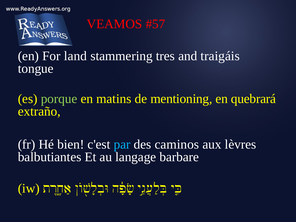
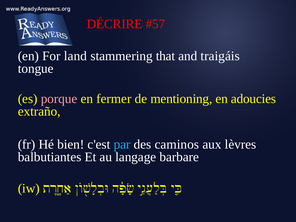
VEAMOS: VEAMOS -> DÉCRIRE
tres: tres -> that
porque colour: light green -> pink
matins: matins -> fermer
quebrará: quebrará -> adoucies
